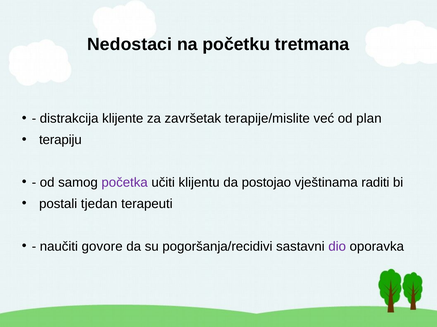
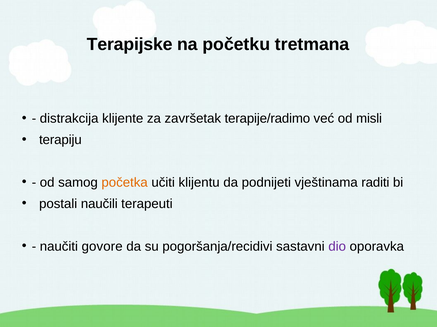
Nedostaci: Nedostaci -> Terapijske
terapije/mislite: terapije/mislite -> terapije/radimo
plan: plan -> misli
početka colour: purple -> orange
postojao: postojao -> podnijeti
tjedan: tjedan -> naučili
